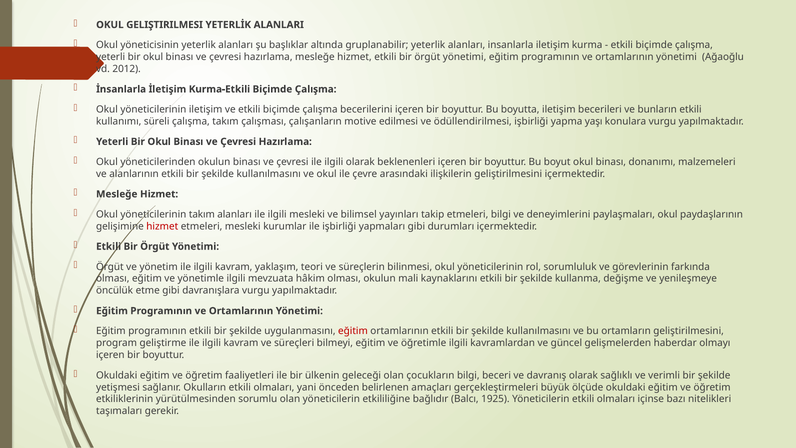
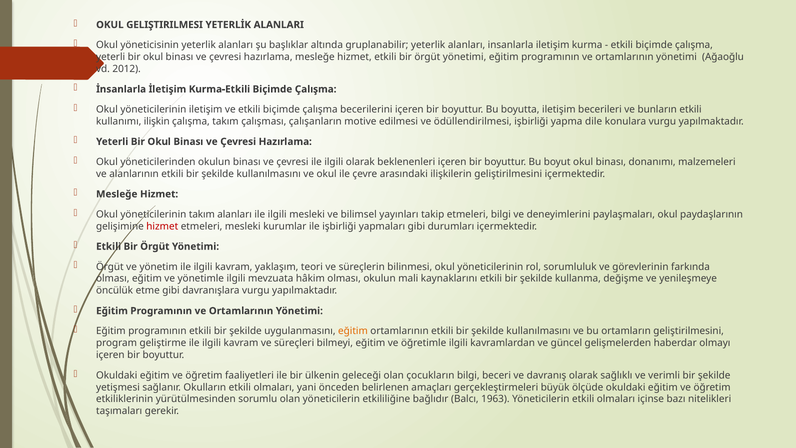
süreli: süreli -> ilişkin
yaşı: yaşı -> dile
eğitim at (353, 331) colour: red -> orange
1925: 1925 -> 1963
